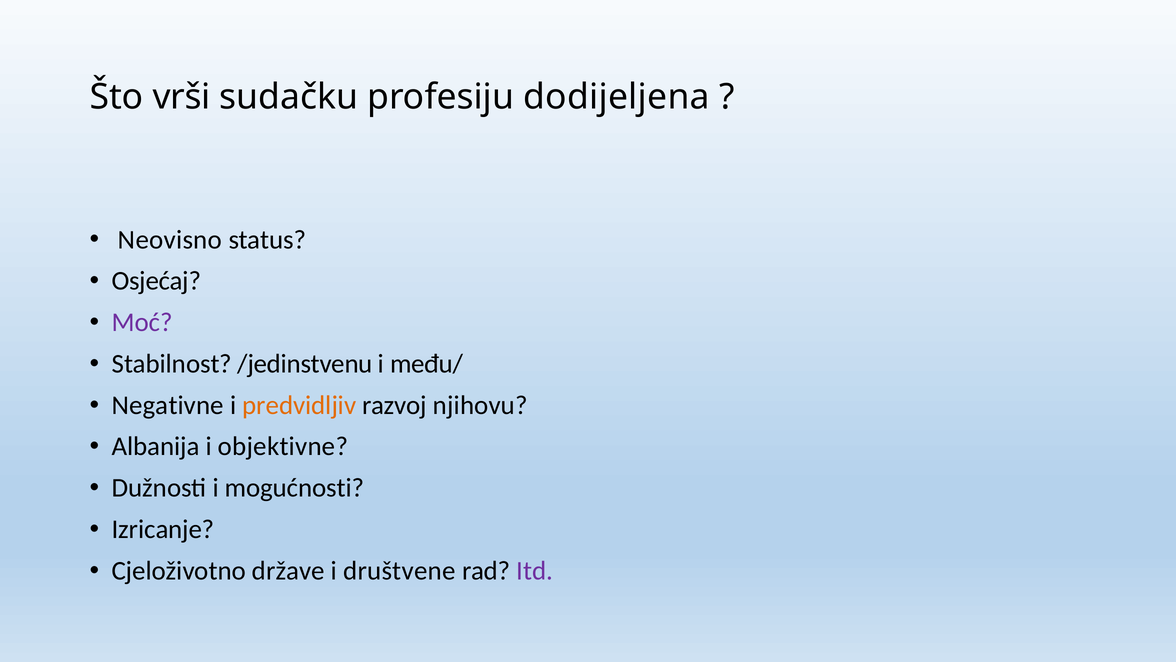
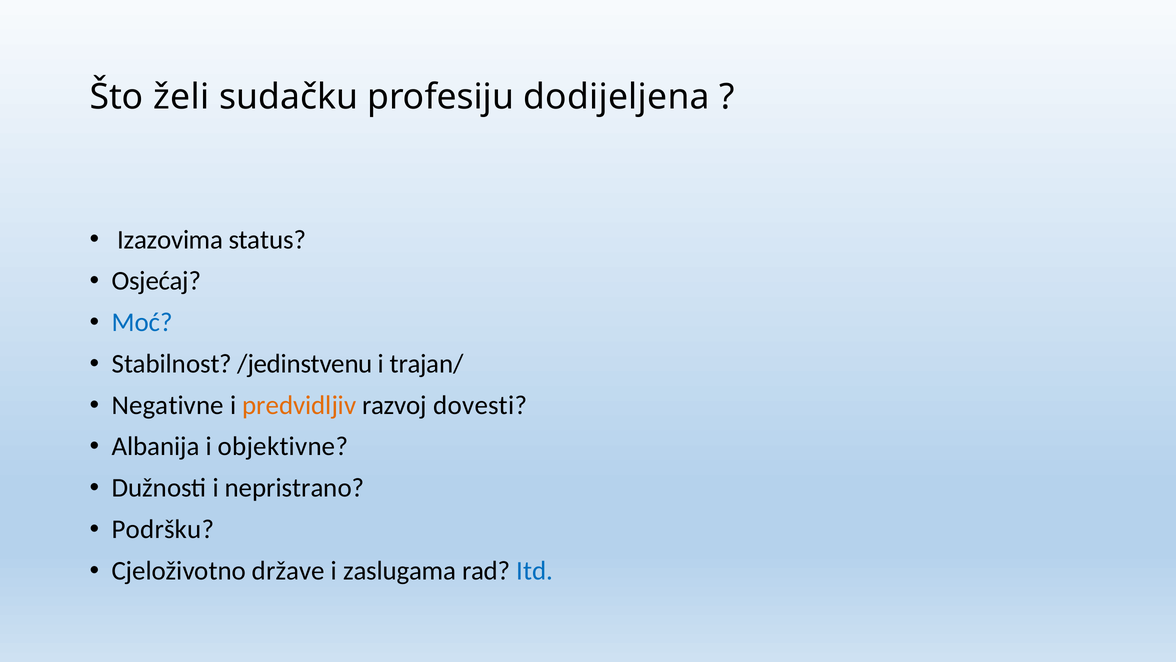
vrši: vrši -> želi
Neovisno: Neovisno -> Izazovima
Moć colour: purple -> blue
među/: među/ -> trajan/
njihovu: njihovu -> dovesti
mogućnosti: mogućnosti -> nepristrano
Izricanje: Izricanje -> Podršku
društvene: društvene -> zaslugama
Itd colour: purple -> blue
